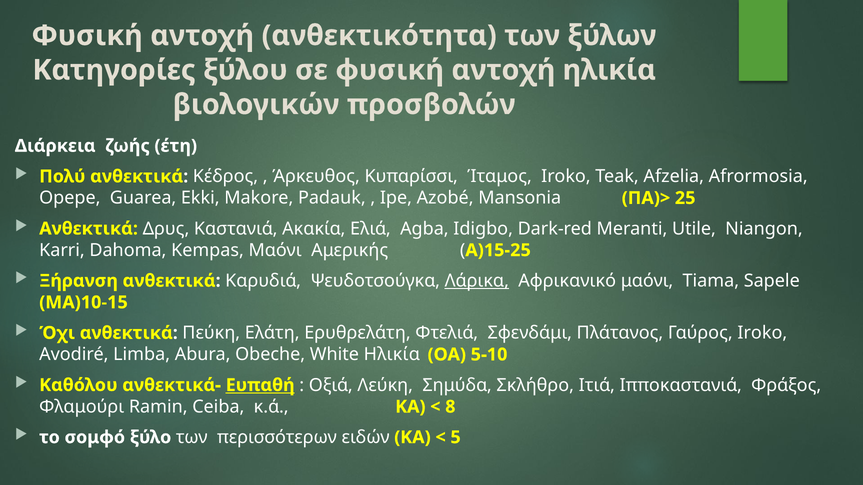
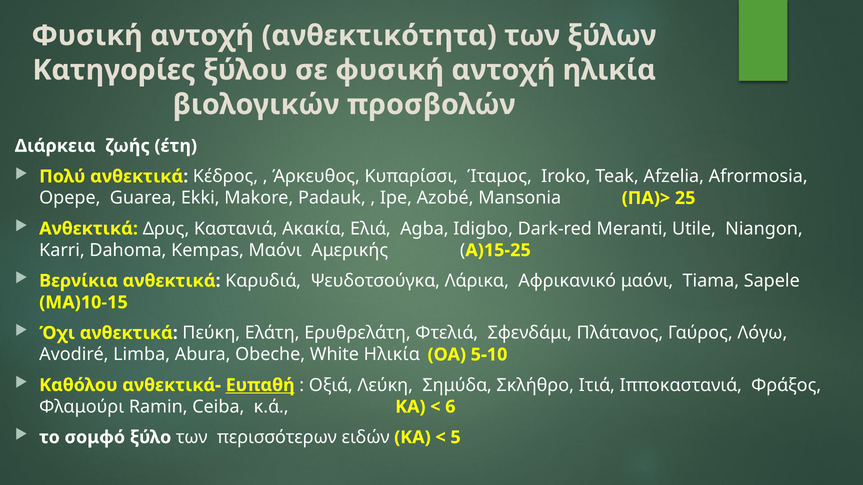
Ξήρανση: Ξήρανση -> Βερνίκια
Λάρικα underline: present -> none
Γαύρος Iroko: Iroko -> Λόγω
8: 8 -> 6
